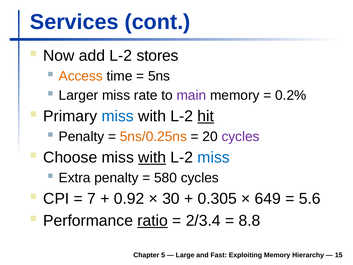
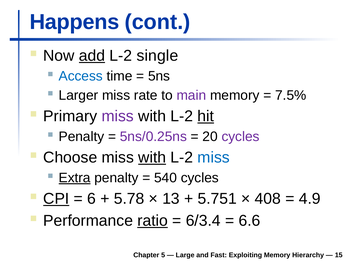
Services: Services -> Happens
add underline: none -> present
stores: stores -> single
Access colour: orange -> blue
0.2%: 0.2% -> 7.5%
miss at (118, 116) colour: blue -> purple
5ns/0.25ns colour: orange -> purple
Extra underline: none -> present
580: 580 -> 540
CPI underline: none -> present
7: 7 -> 6
0.92: 0.92 -> 5.78
30: 30 -> 13
0.305: 0.305 -> 5.751
649: 649 -> 408
5.6: 5.6 -> 4.9
2/3.4: 2/3.4 -> 6/3.4
8.8: 8.8 -> 6.6
